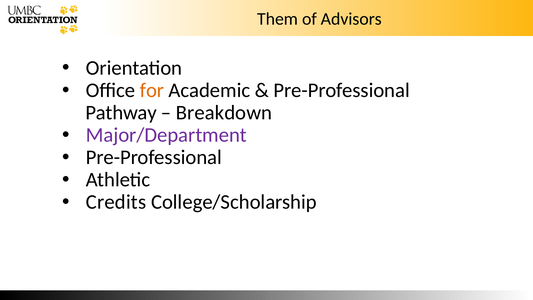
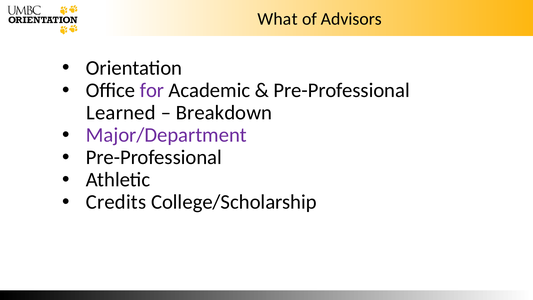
Them: Them -> What
for colour: orange -> purple
Pathway: Pathway -> Learned
